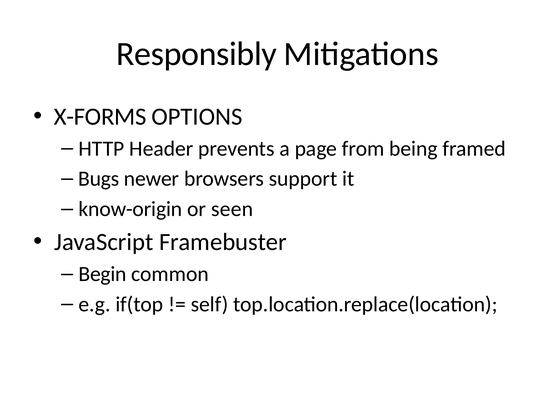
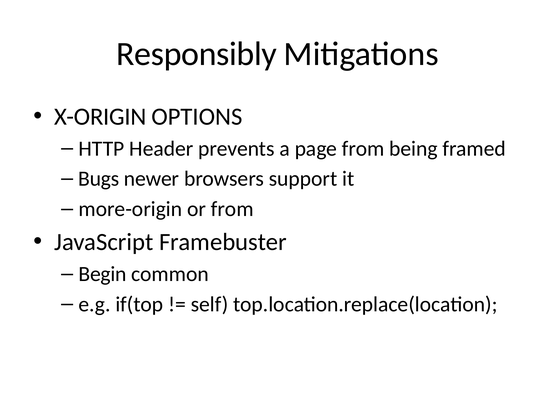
X-FORMS: X-FORMS -> X-ORIGIN
know-origin: know-origin -> more-origin
or seen: seen -> from
